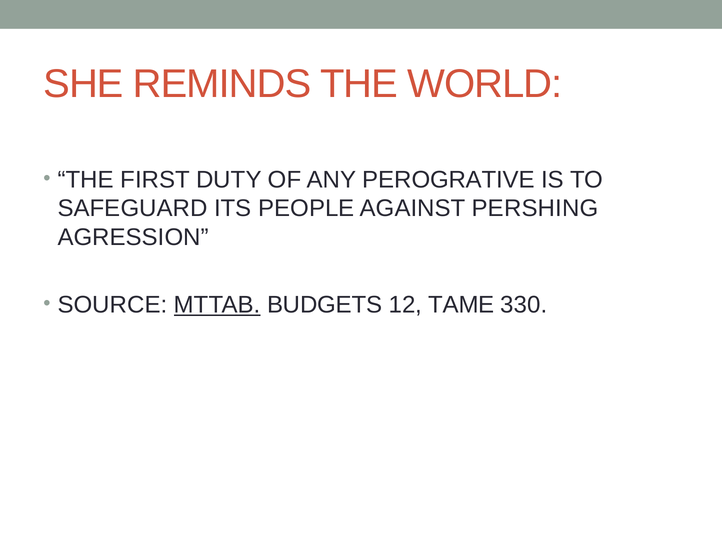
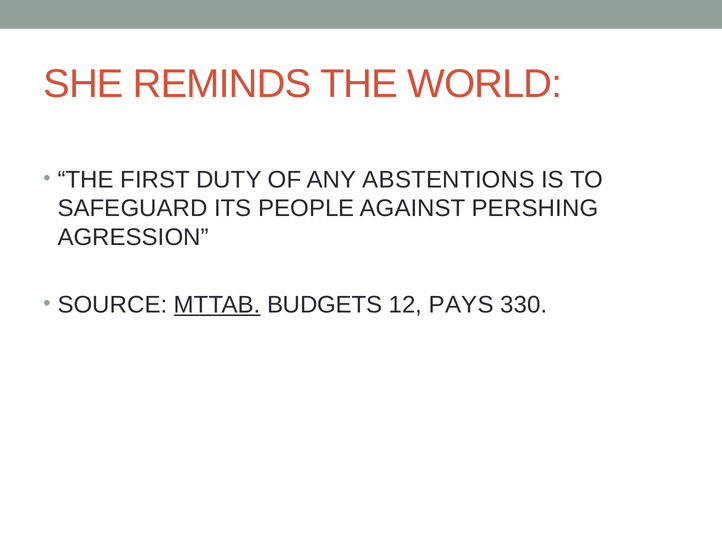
PEROGRATIVE: PEROGRATIVE -> ABSTENTIONS
TAME: TAME -> PAYS
